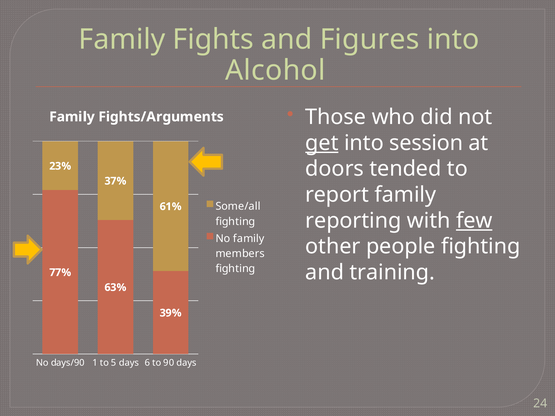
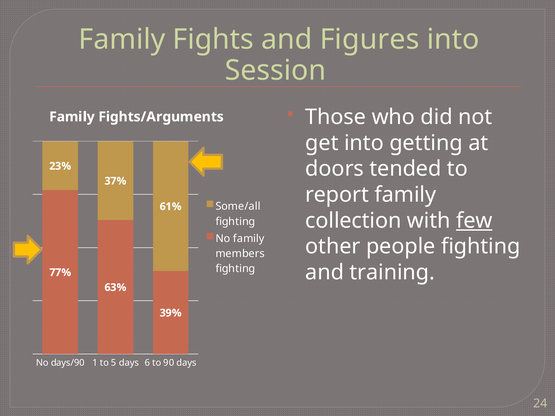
Alcohol: Alcohol -> Session
get underline: present -> none
session: session -> getting
reporting: reporting -> collection
